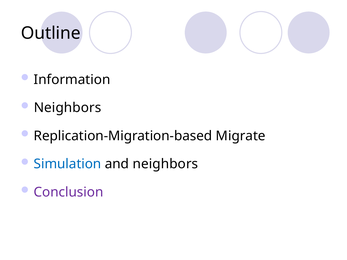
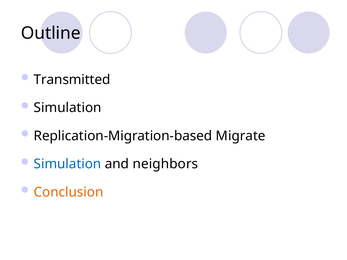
Information: Information -> Transmitted
Neighbors at (68, 108): Neighbors -> Simulation
Conclusion colour: purple -> orange
